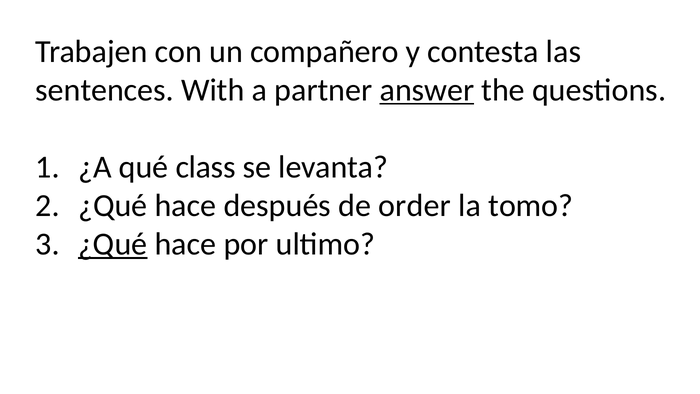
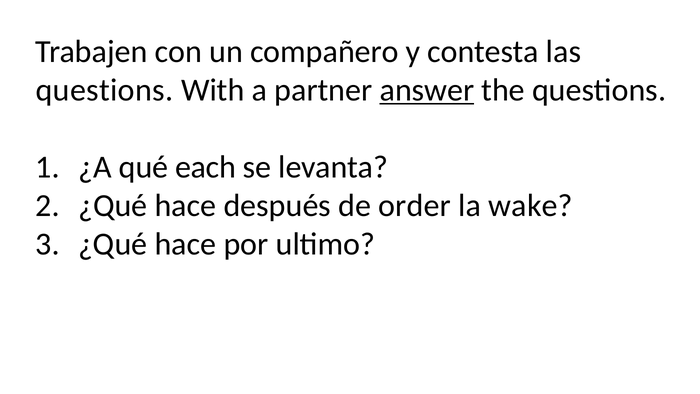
sentences at (105, 90): sentences -> questions
class: class -> each
tomo: tomo -> wake
¿Qué at (113, 244) underline: present -> none
